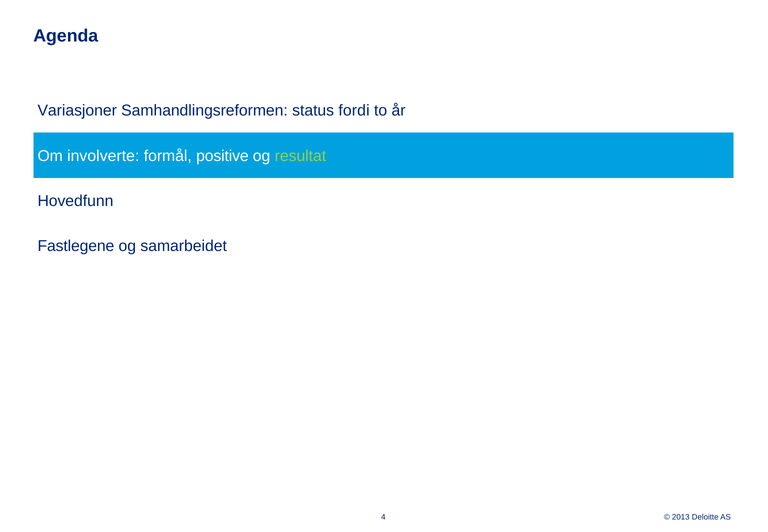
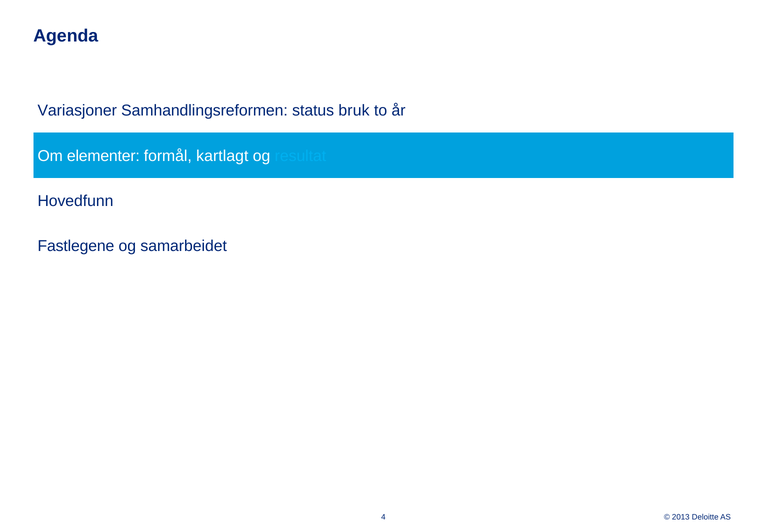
fordi: fordi -> bruk
involverte: involverte -> elementer
positive: positive -> kartlagt
resultat colour: light green -> light blue
